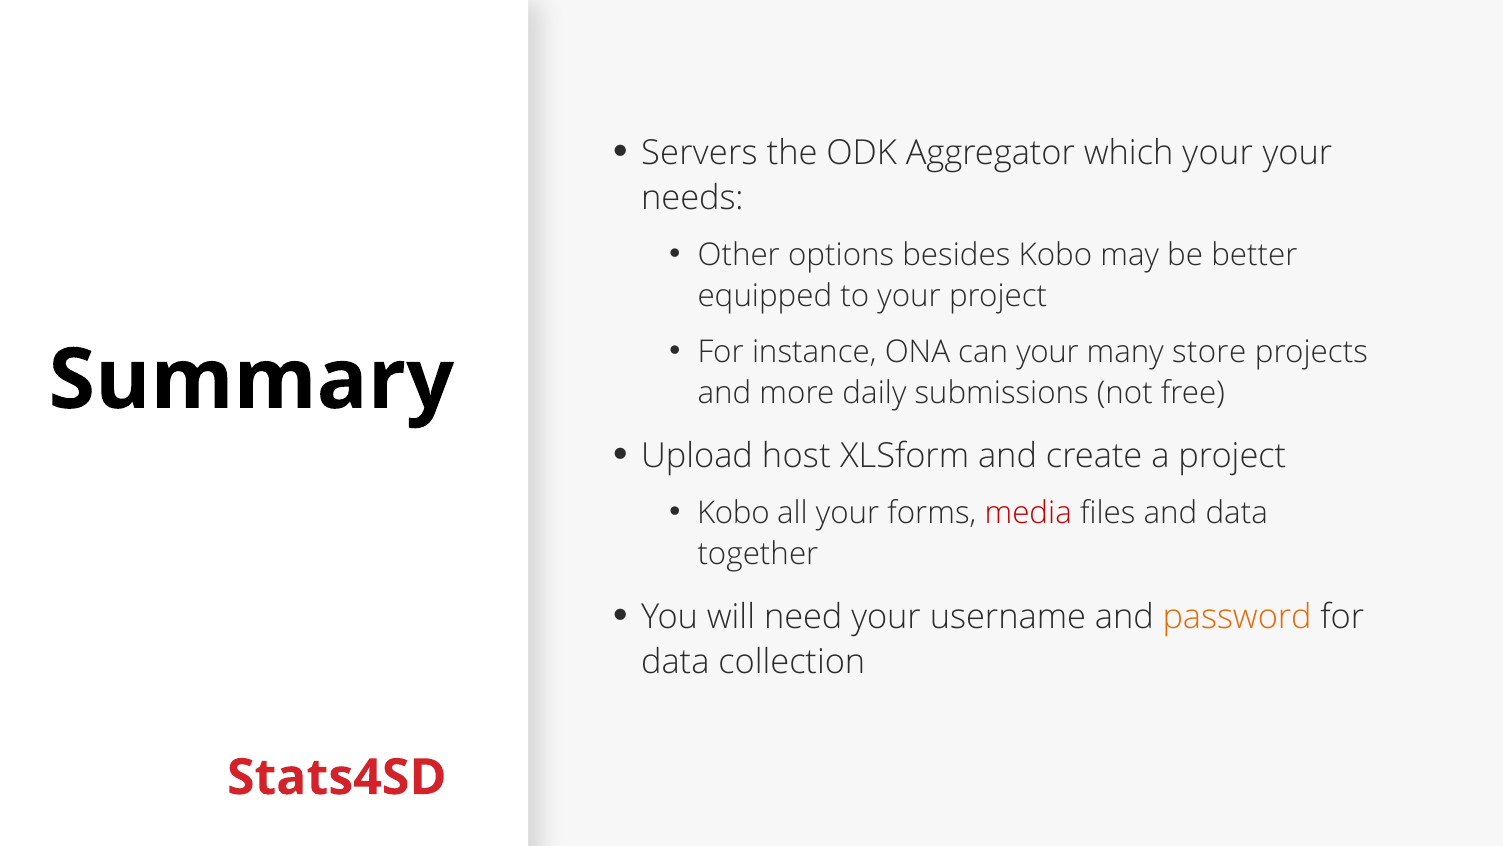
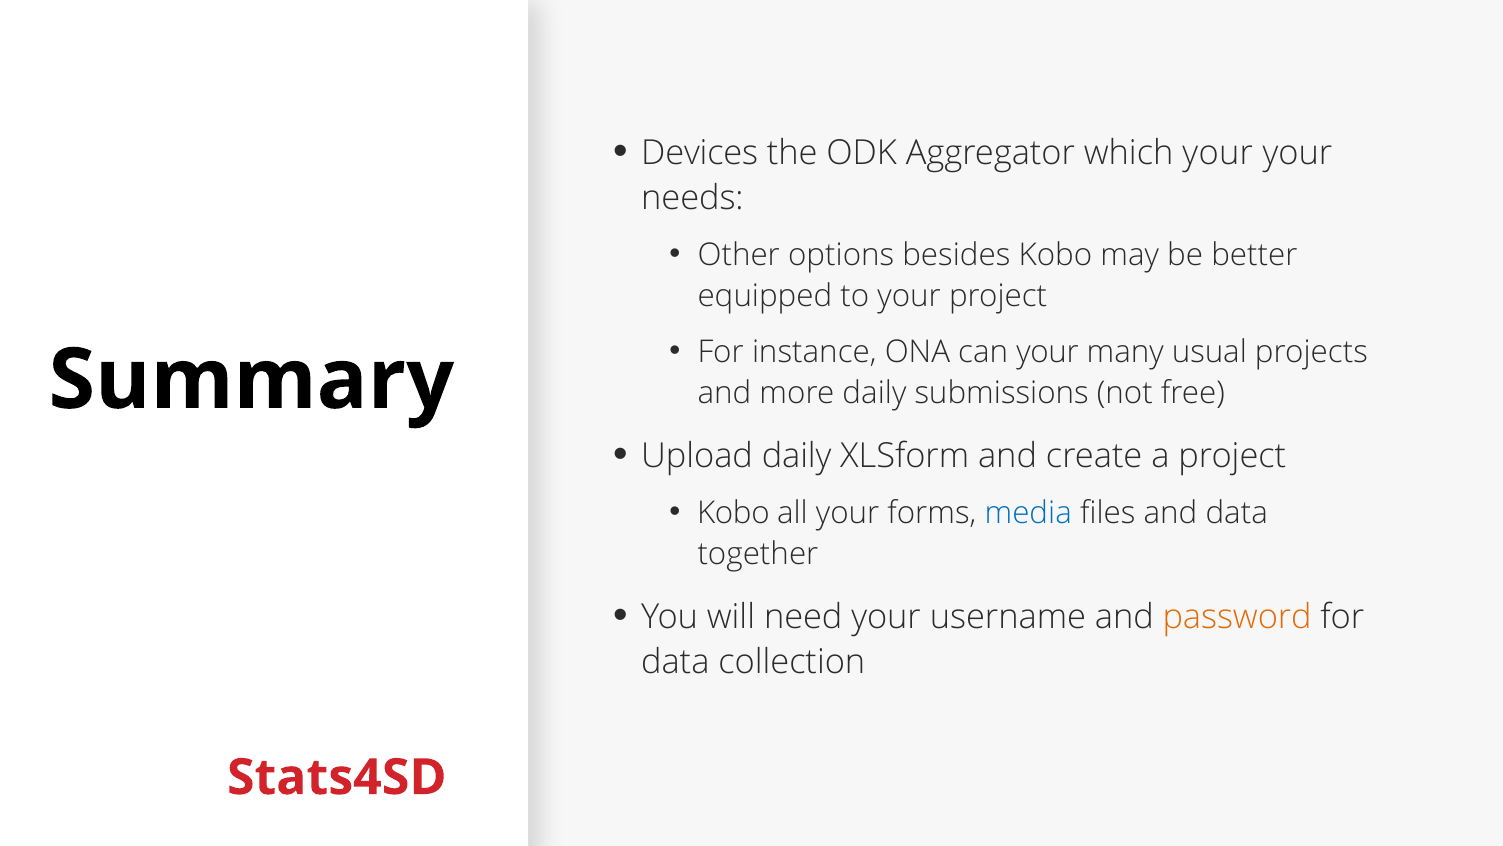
Servers: Servers -> Devices
store: store -> usual
Upload host: host -> daily
media colour: red -> blue
